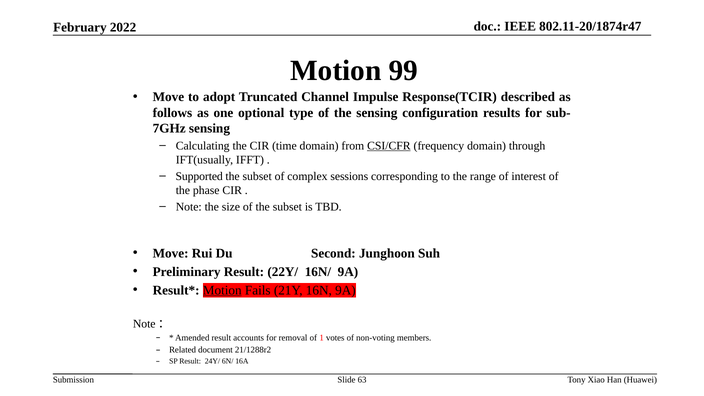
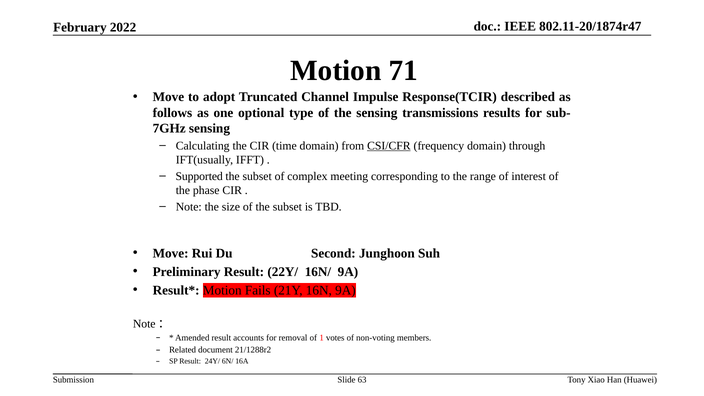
99: 99 -> 71
configuration: configuration -> transmissions
sessions: sessions -> meeting
Motion at (222, 290) underline: present -> none
